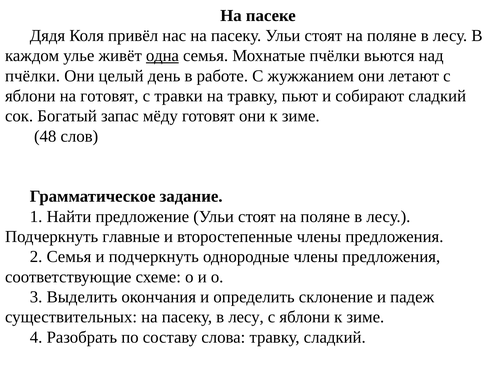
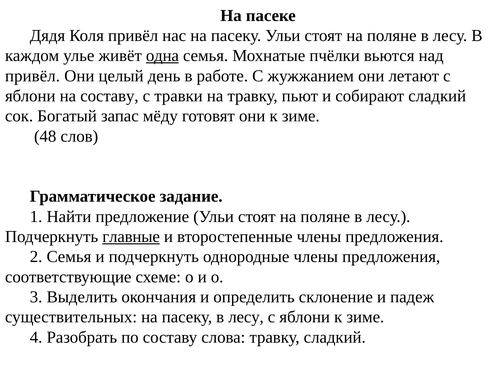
пчёлки at (33, 76): пчёлки -> привёл
на готовят: готовят -> составу
главные underline: none -> present
